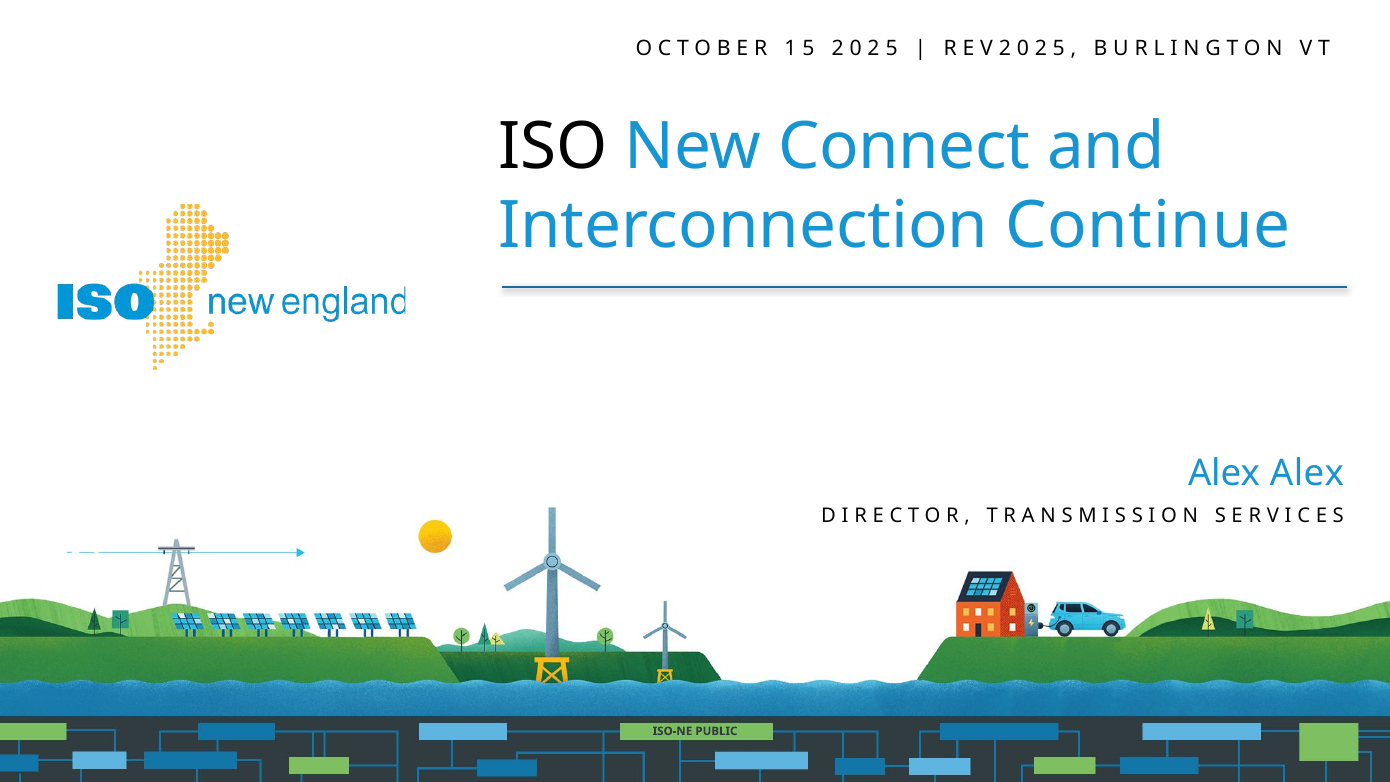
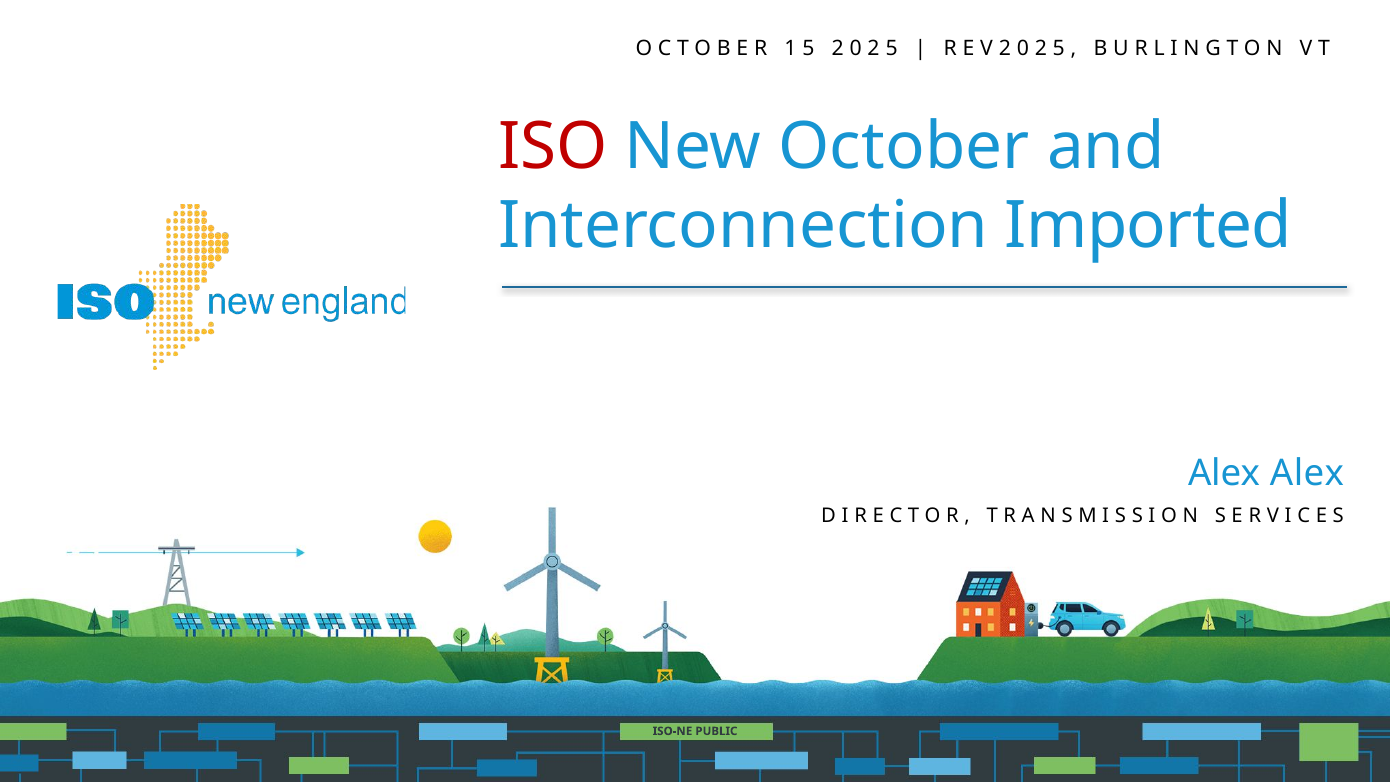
ISO colour: black -> red
Connect: Connect -> October
Continue: Continue -> Imported
